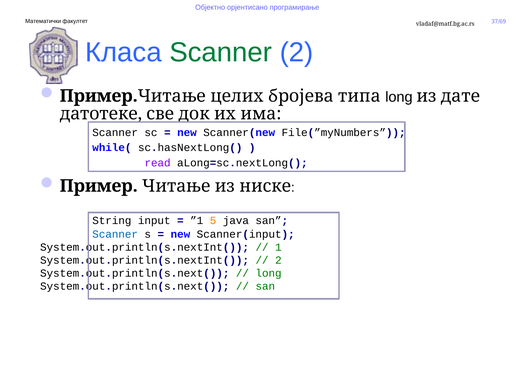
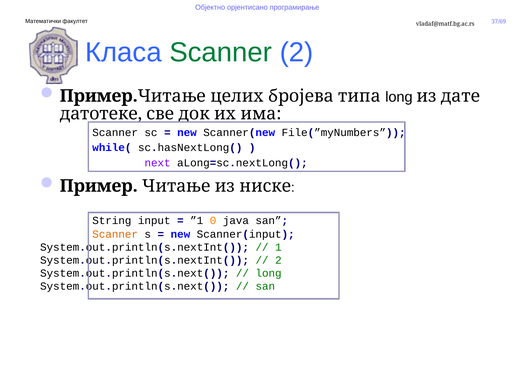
read: read -> next
5: 5 -> 0
Scanner at (115, 234) colour: blue -> orange
